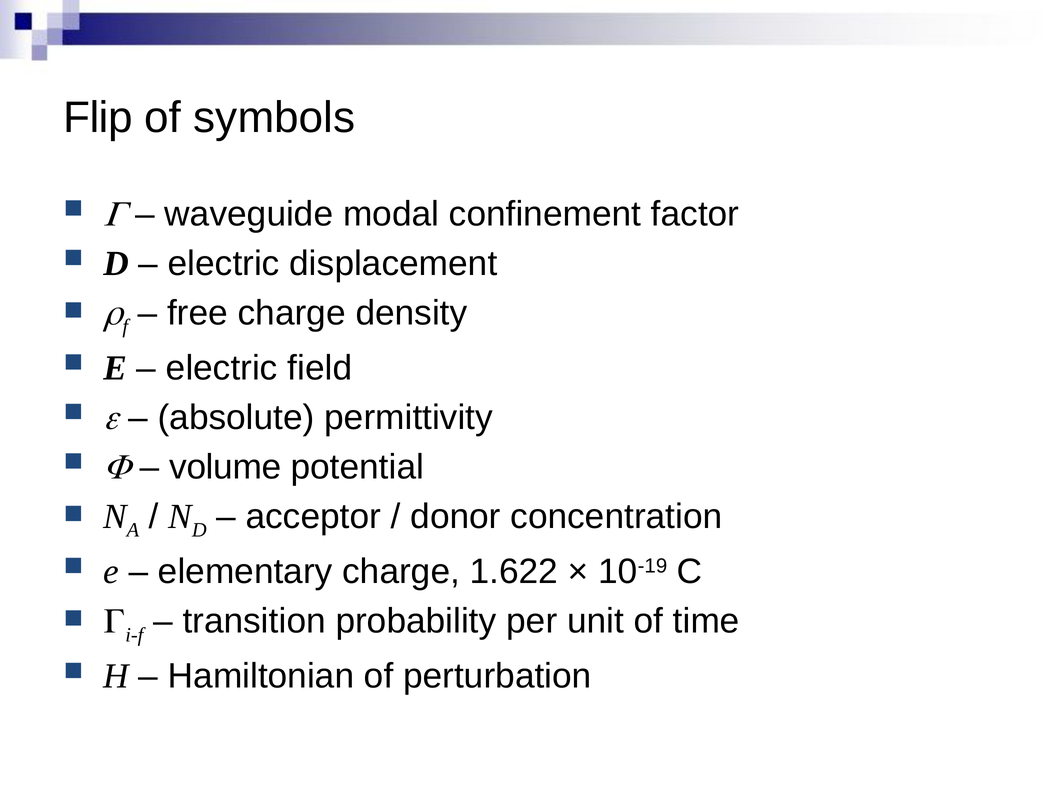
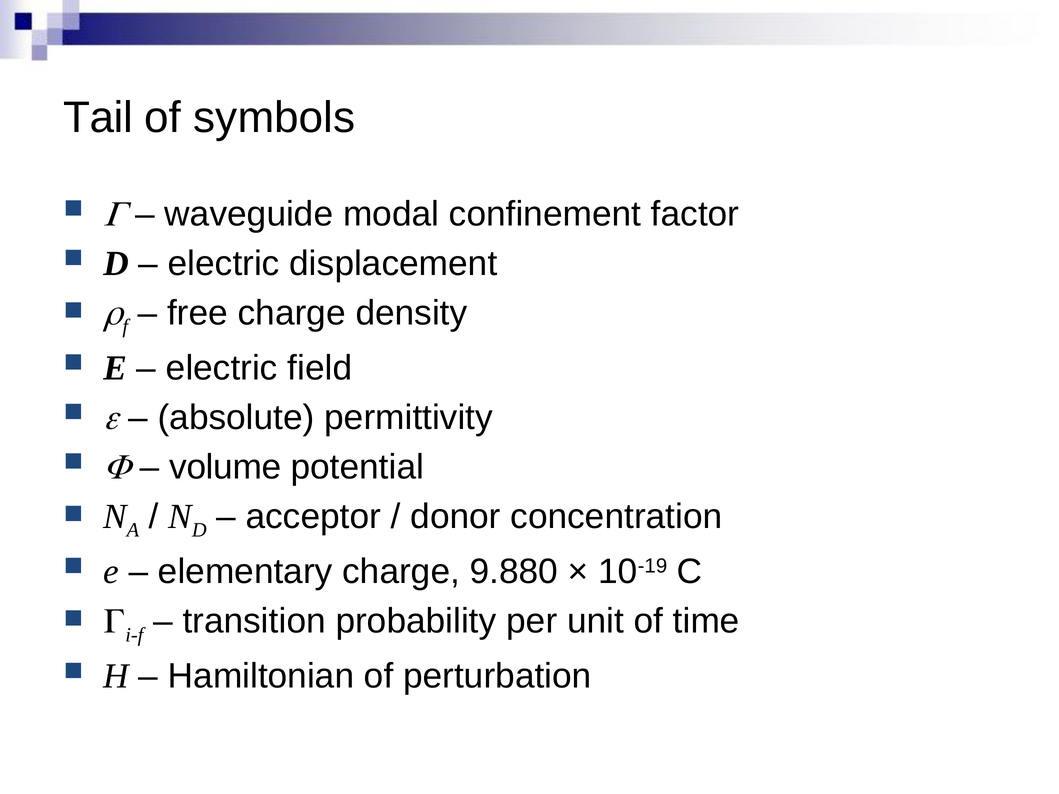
Flip: Flip -> Tail
1.622: 1.622 -> 9.880
